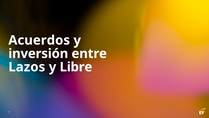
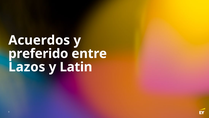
inversión: inversión -> preferido
Libre: Libre -> Latin
